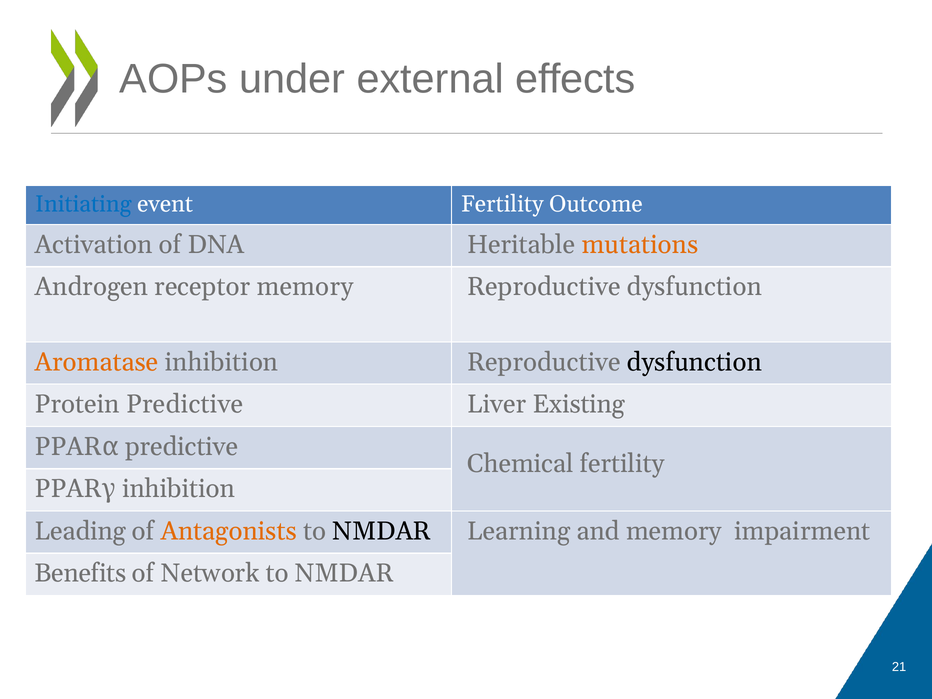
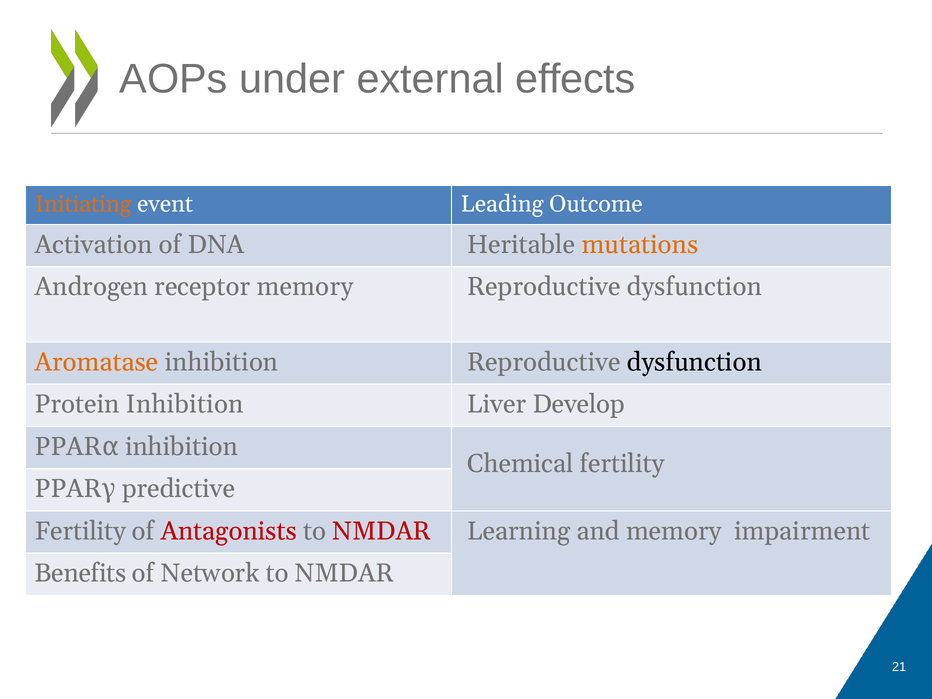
Initiating colour: blue -> orange
event Fertility: Fertility -> Leading
Protein Predictive: Predictive -> Inhibition
Existing: Existing -> Develop
predictive at (182, 447): predictive -> inhibition
inhibition at (179, 489): inhibition -> predictive
Leading at (80, 531): Leading -> Fertility
Antagonists colour: orange -> red
NMDAR at (382, 531) colour: black -> red
